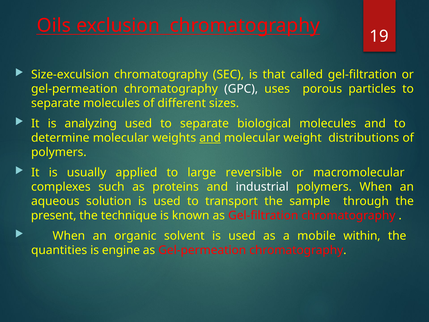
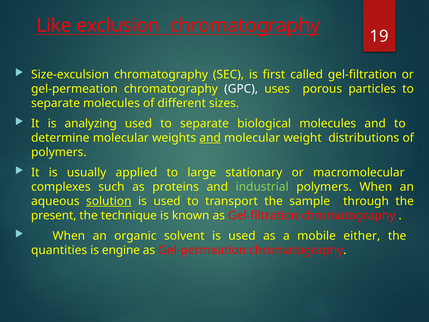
Oils: Oils -> Like
that: that -> first
reversible: reversible -> stationary
industrial colour: white -> light green
solution underline: none -> present
within: within -> either
